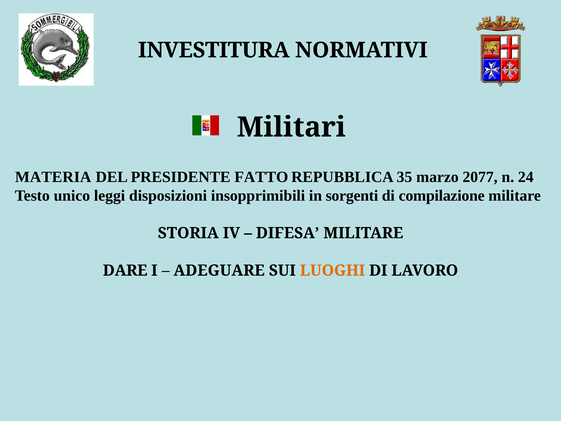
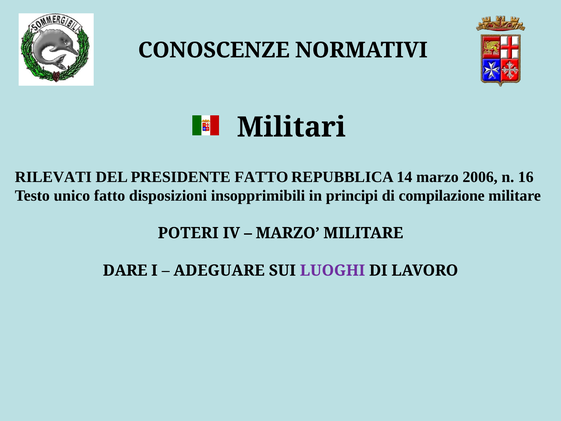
INVESTITURA: INVESTITURA -> CONOSCENZE
MATERIA: MATERIA -> RILEVATI
35: 35 -> 14
2077: 2077 -> 2006
24: 24 -> 16
unico leggi: leggi -> fatto
sorgenti: sorgenti -> principi
STORIA: STORIA -> POTERI
DIFESA at (288, 233): DIFESA -> MARZO
LUOGHI colour: orange -> purple
